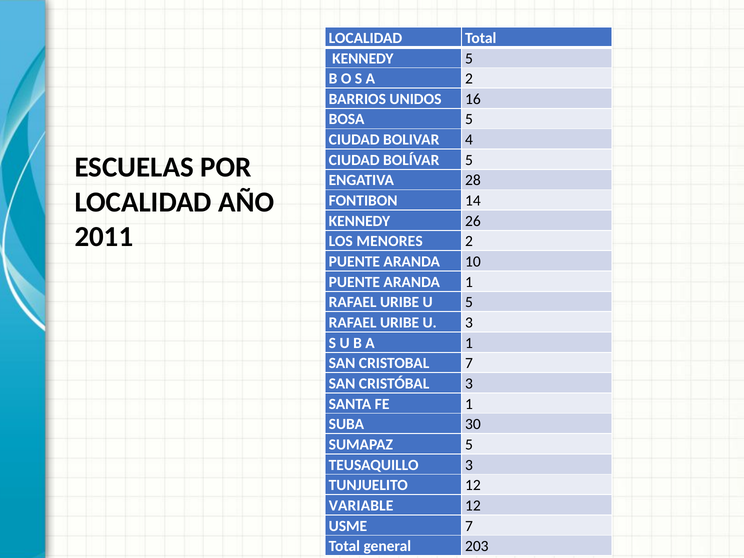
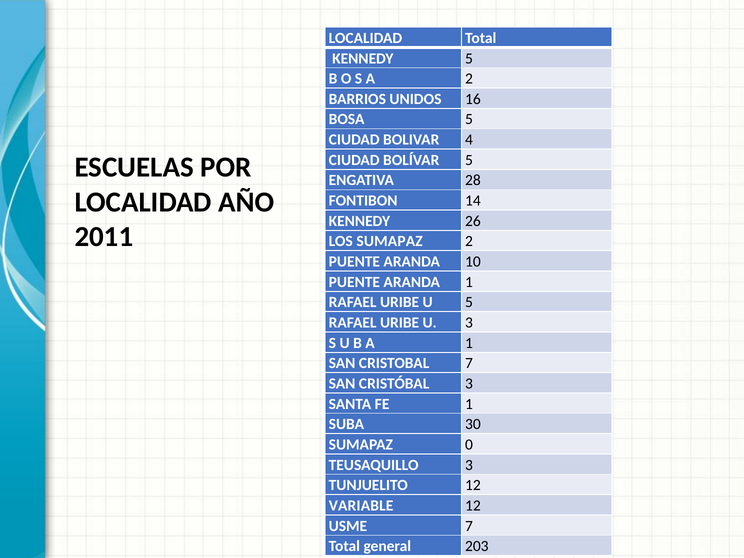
LOS MENORES: MENORES -> SUMAPAZ
SUMAPAZ 5: 5 -> 0
